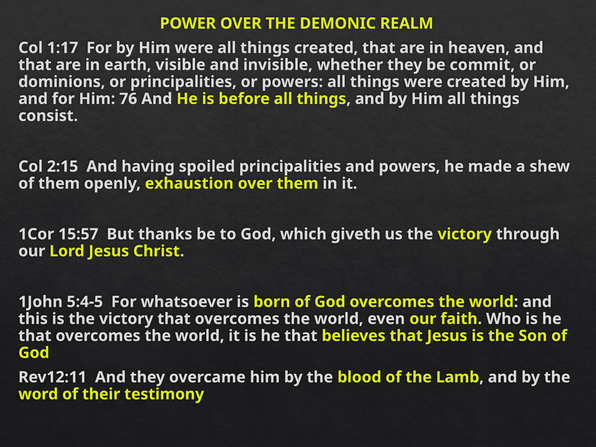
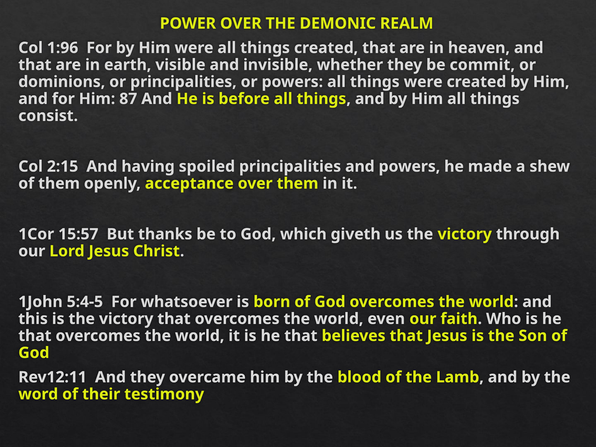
1:17: 1:17 -> 1:96
76: 76 -> 87
exhaustion: exhaustion -> acceptance
